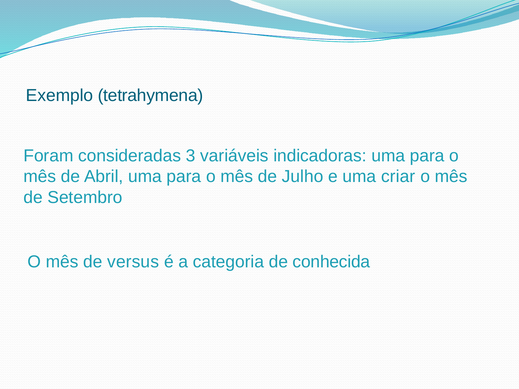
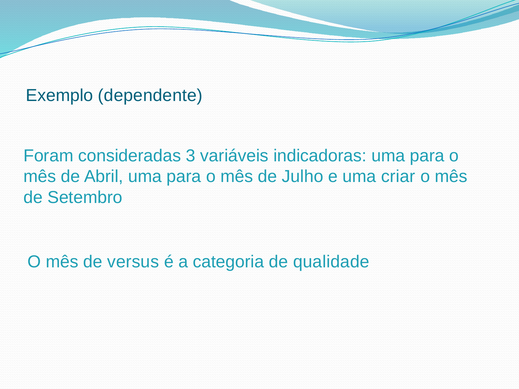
tetrahymena: tetrahymena -> dependente
conhecida: conhecida -> qualidade
